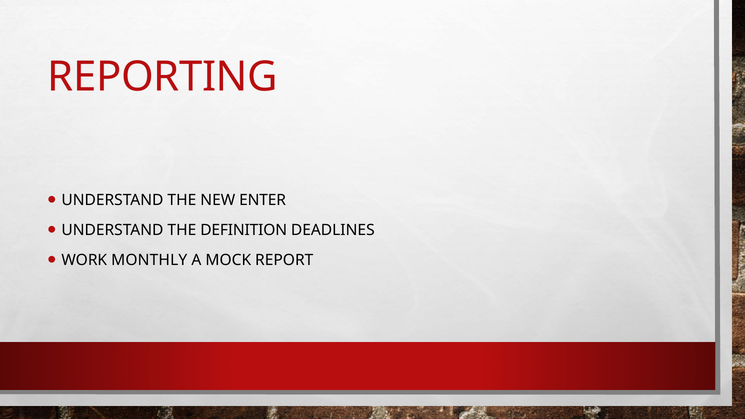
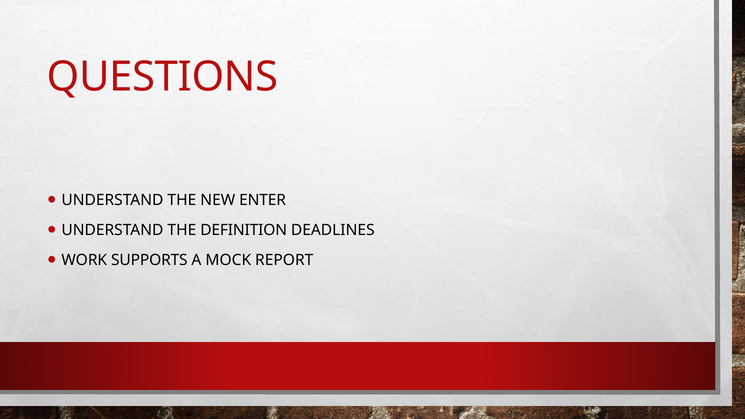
REPORTING: REPORTING -> QUESTIONS
MONTHLY: MONTHLY -> SUPPORTS
